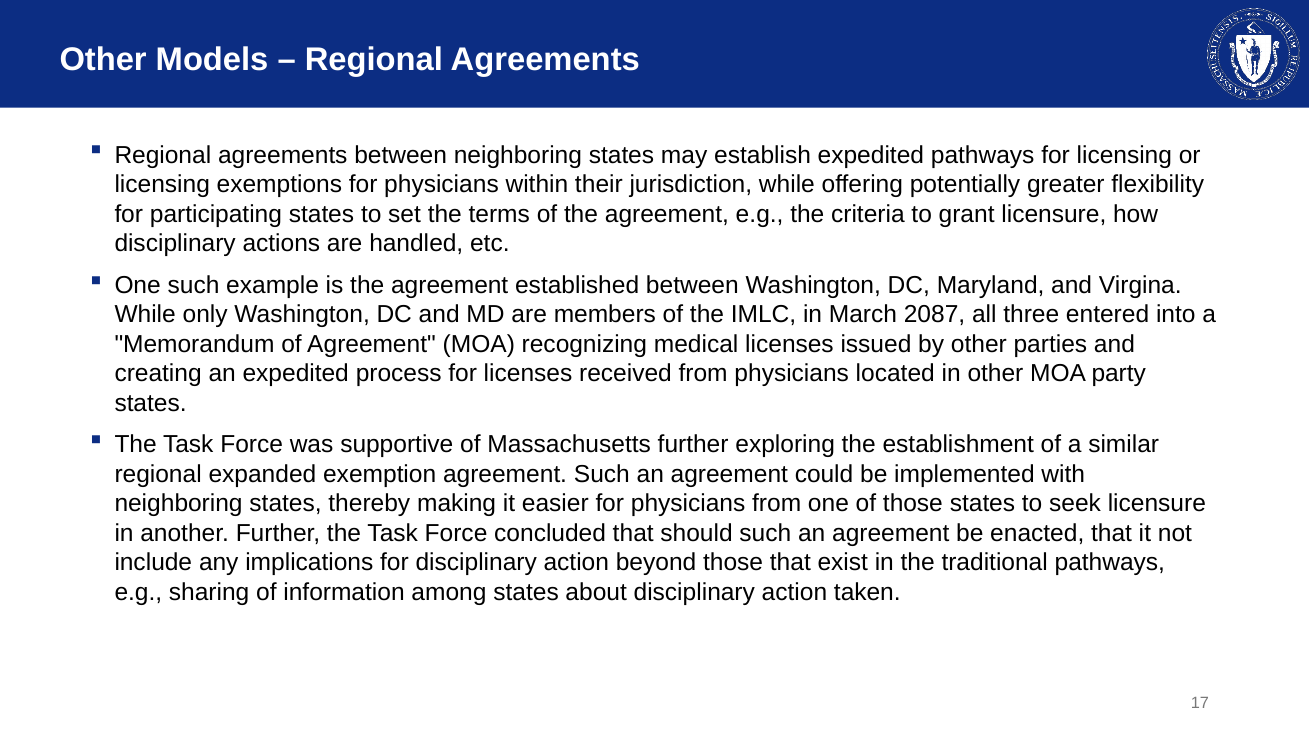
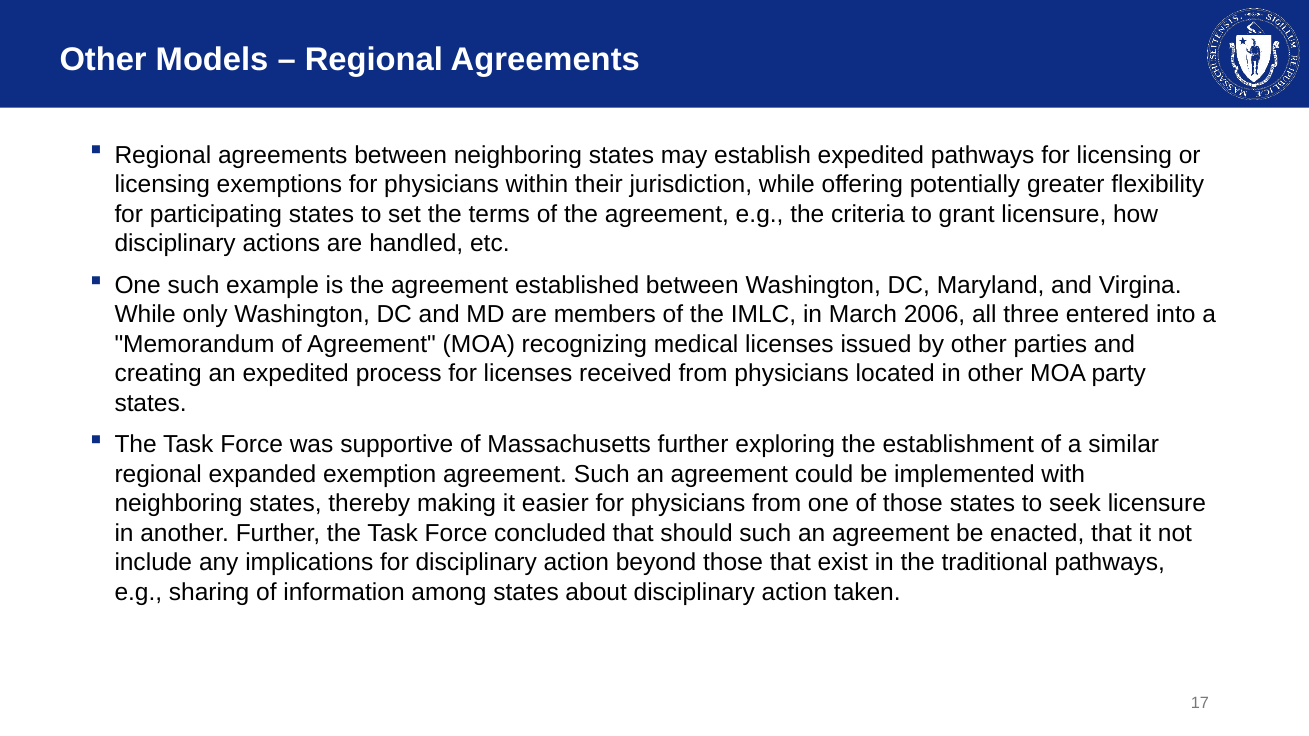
2087: 2087 -> 2006
